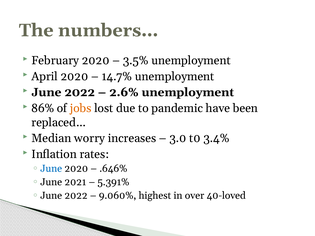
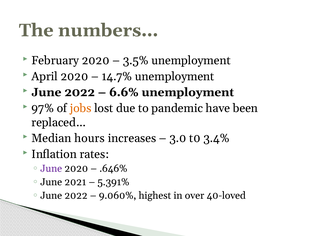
2.6%: 2.6% -> 6.6%
86%: 86% -> 97%
worry: worry -> hours
June at (51, 169) colour: blue -> purple
